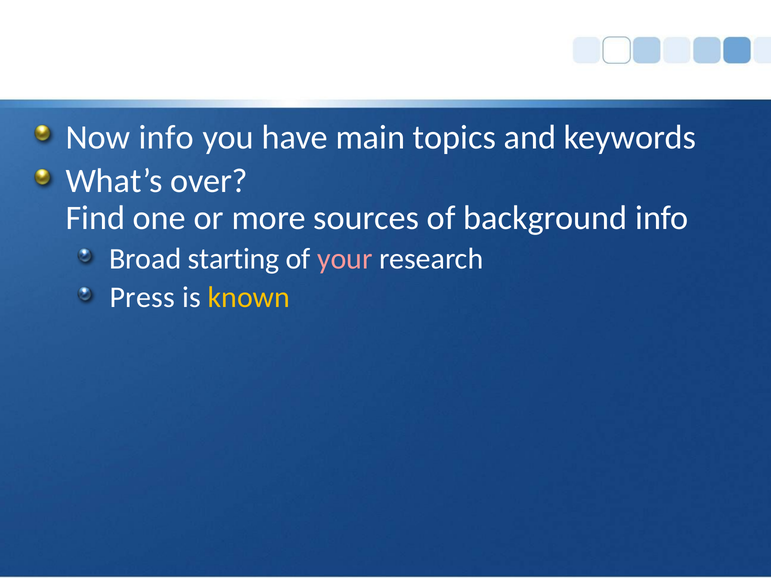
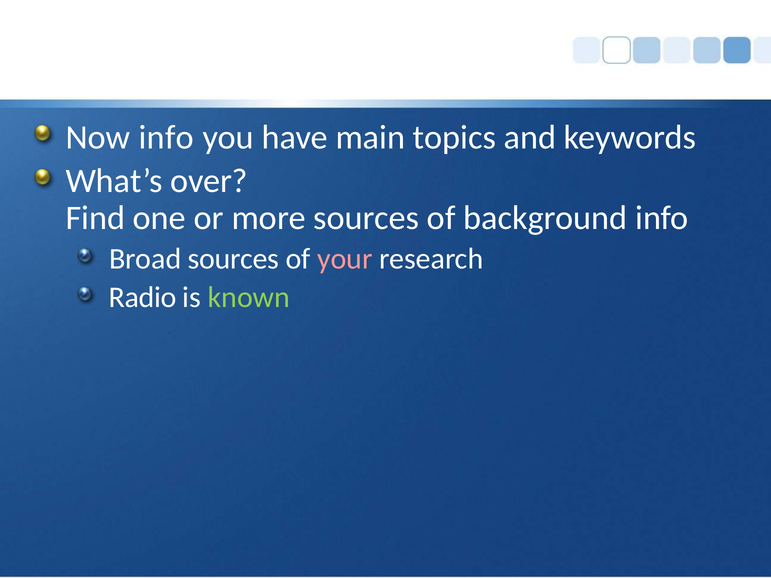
Broad starting: starting -> sources
Press: Press -> Radio
known colour: yellow -> light green
